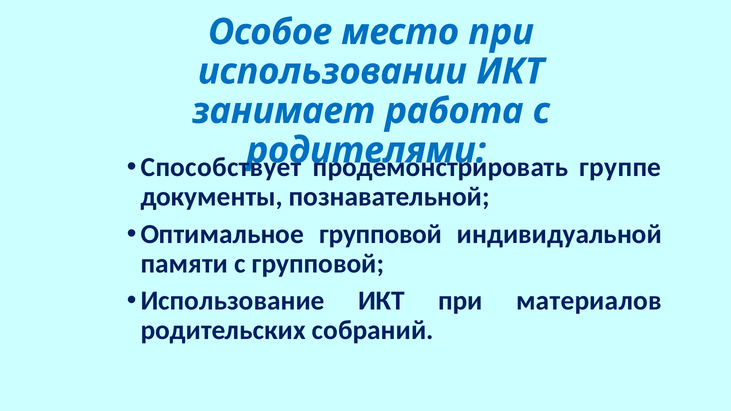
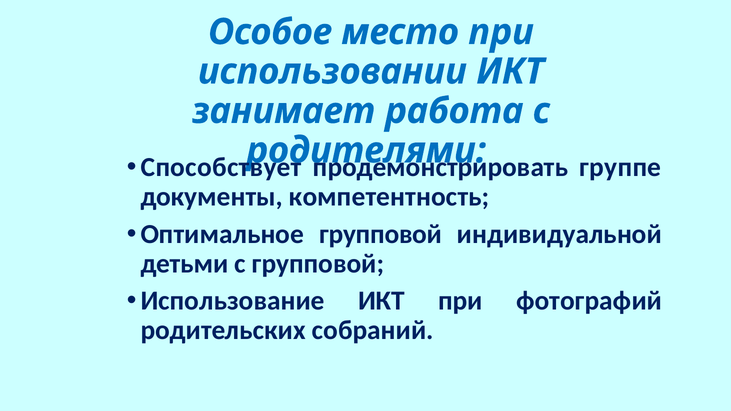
познавательной: познавательной -> компетентность
памяти: памяти -> детьми
материалов: материалов -> фотографий
